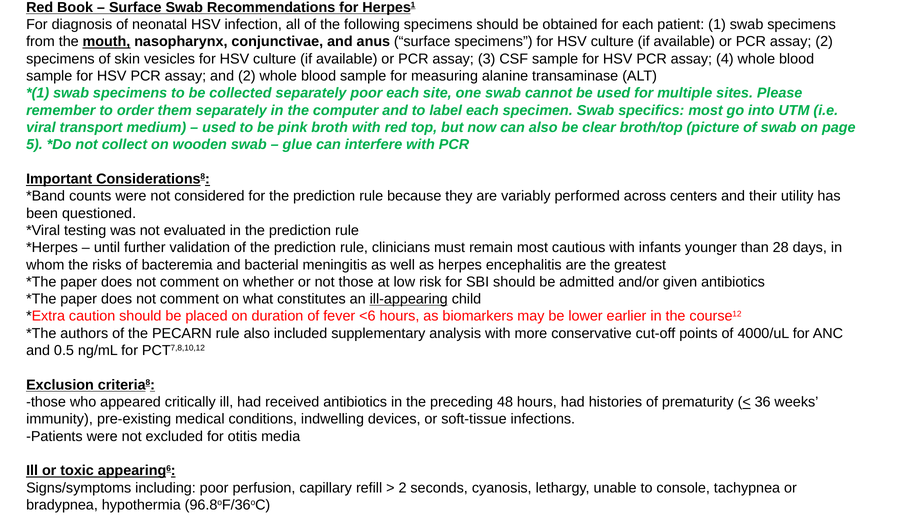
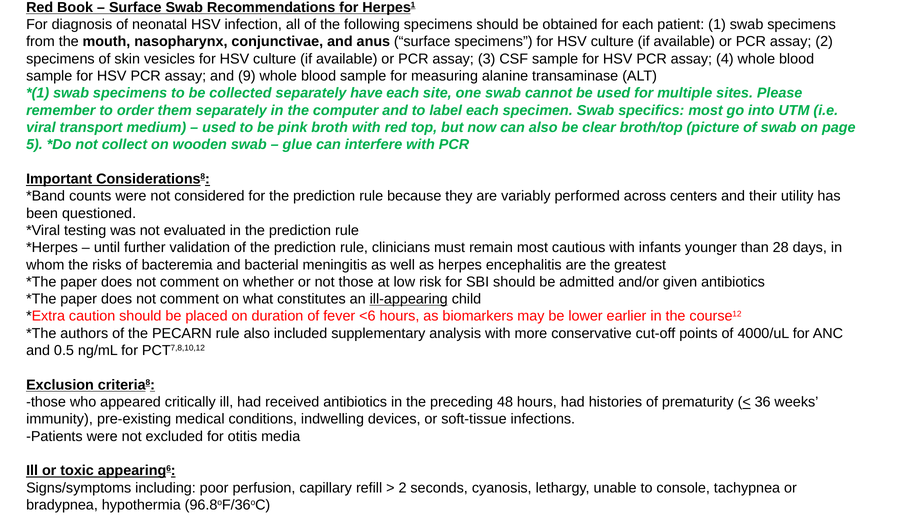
mouth underline: present -> none
and 2: 2 -> 9
separately poor: poor -> have
